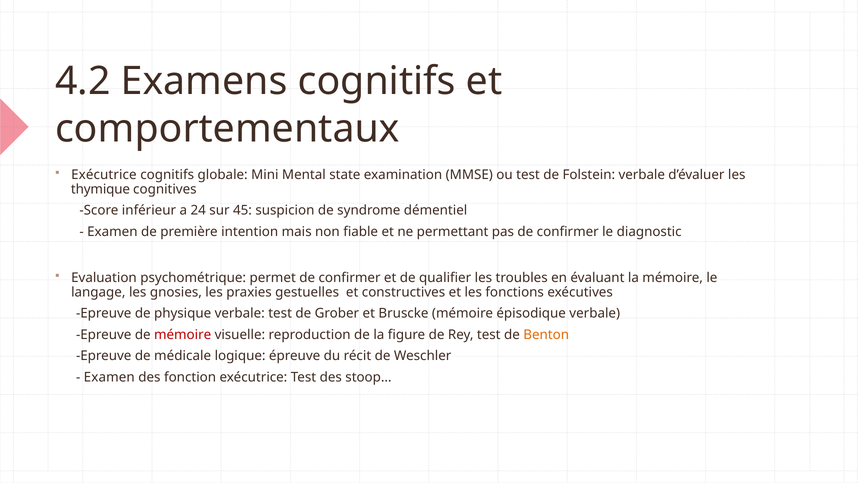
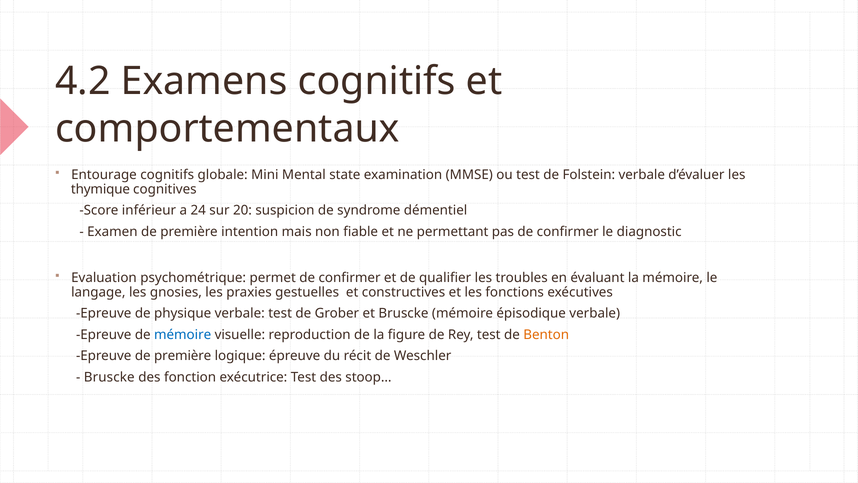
Exécutrice at (104, 175): Exécutrice -> Entourage
45: 45 -> 20
mémoire at (183, 334) colour: red -> blue
Epreuve de médicale: médicale -> première
Examen at (109, 377): Examen -> Bruscke
